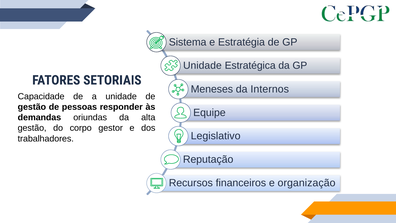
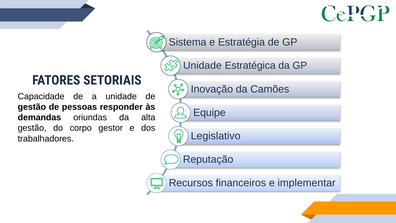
Meneses: Meneses -> Inovação
Internos: Internos -> Camões
organização: organização -> implementar
